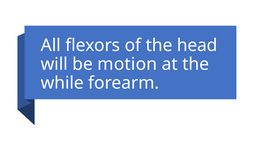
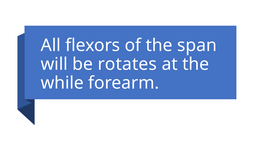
head: head -> span
motion: motion -> rotates
